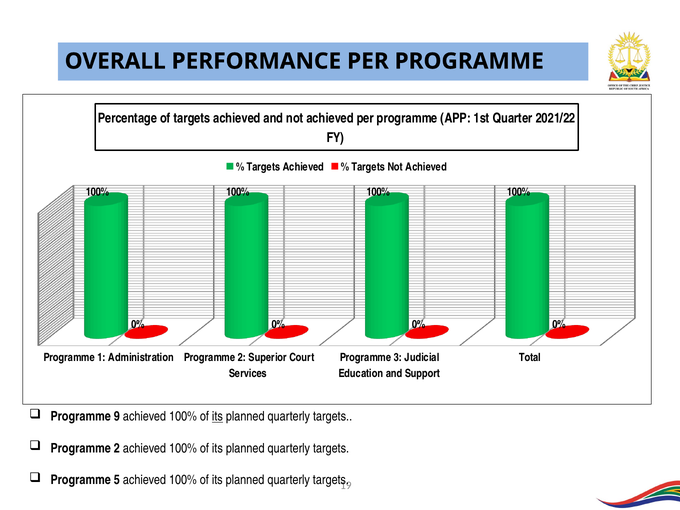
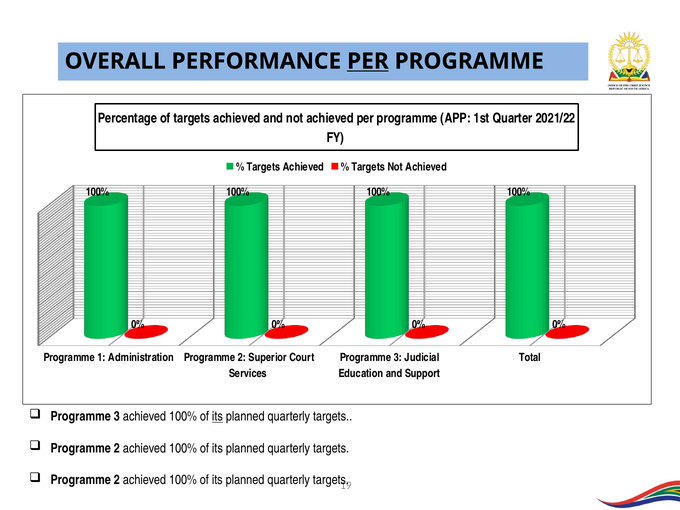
PER at (368, 61) underline: none -> present
9 at (117, 417): 9 -> 3
5 at (117, 480): 5 -> 2
